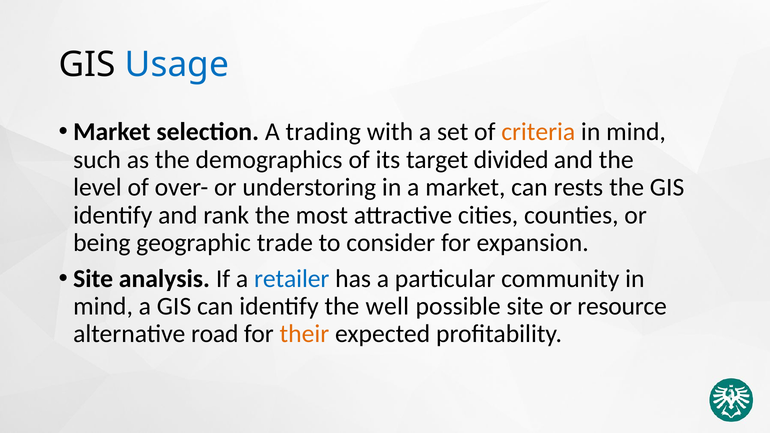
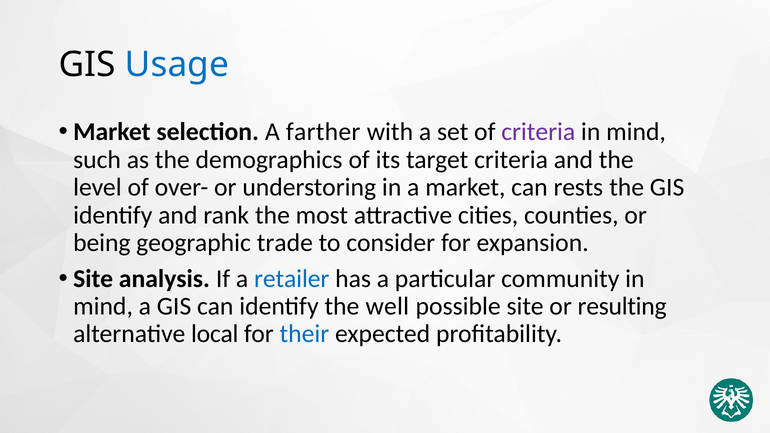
trading: trading -> farther
criteria at (538, 132) colour: orange -> purple
target divided: divided -> criteria
resource: resource -> resulting
road: road -> local
their colour: orange -> blue
